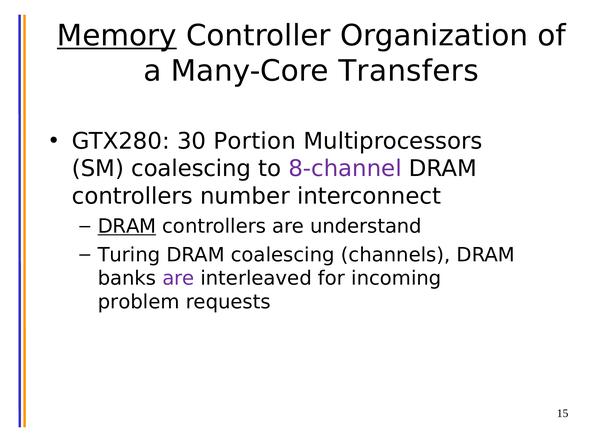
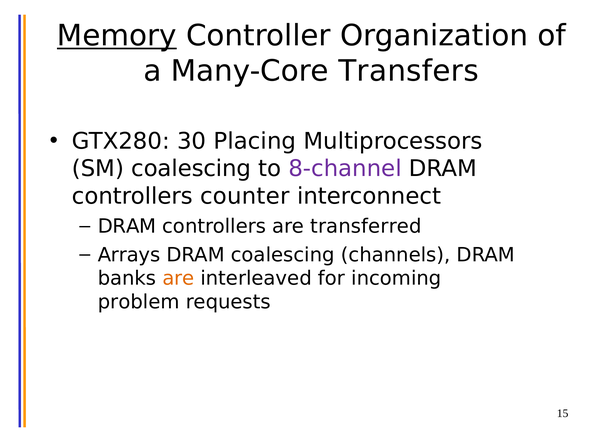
Portion: Portion -> Placing
number: number -> counter
DRAM at (127, 226) underline: present -> none
understand: understand -> transferred
Turing: Turing -> Arrays
are at (178, 278) colour: purple -> orange
